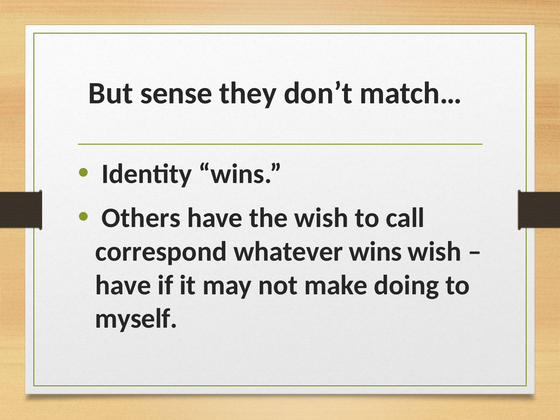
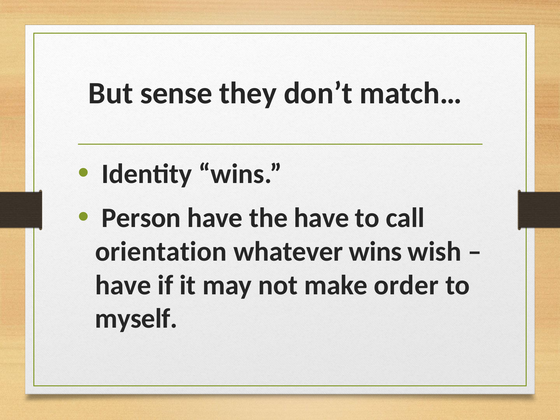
Others: Others -> Person
the wish: wish -> have
correspond: correspond -> orientation
doing: doing -> order
